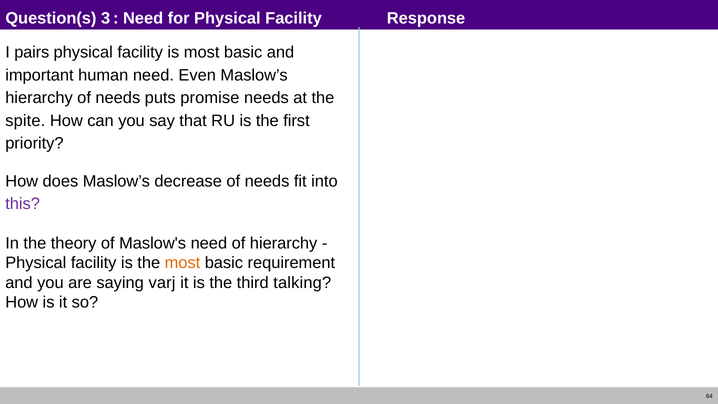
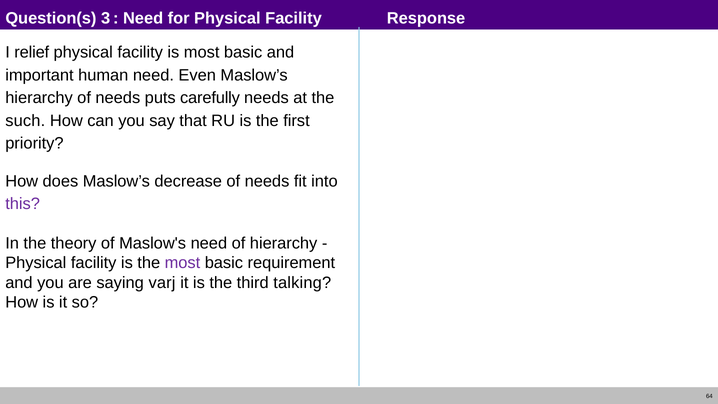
pairs: pairs -> relief
promise: promise -> carefully
spite: spite -> such
most at (182, 263) colour: orange -> purple
